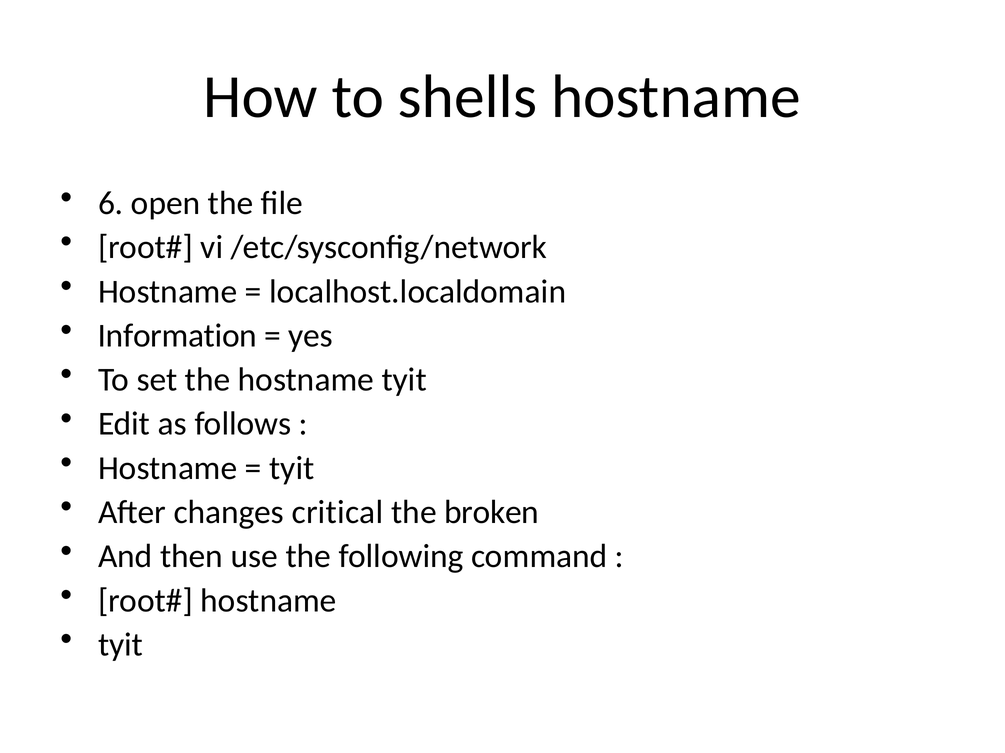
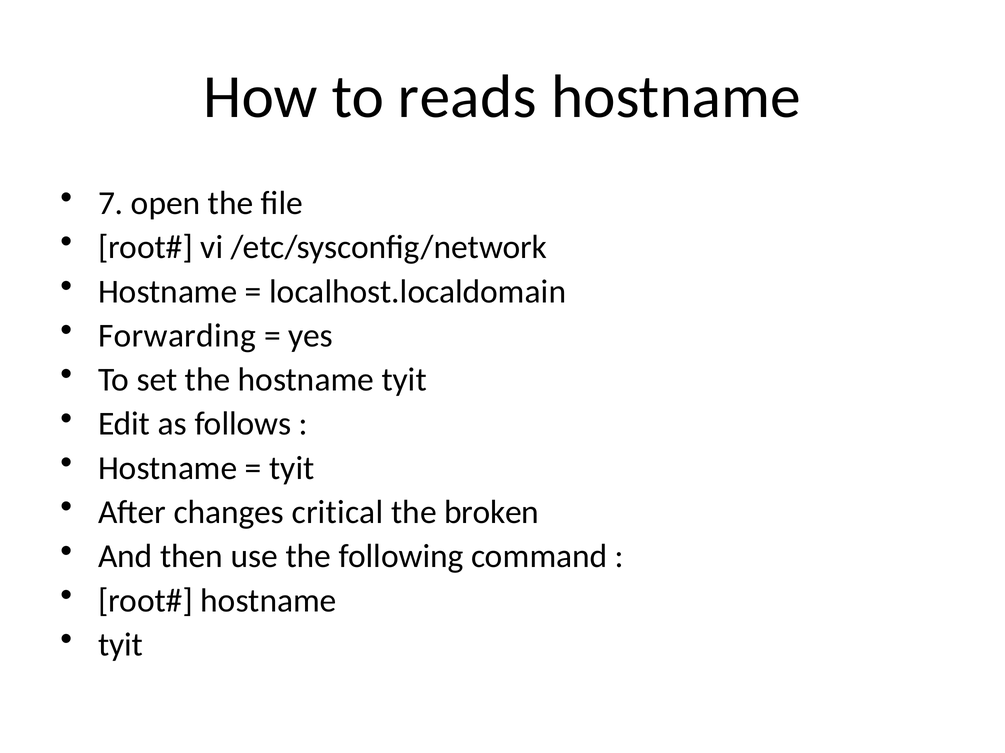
shells: shells -> reads
6: 6 -> 7
Information: Information -> Forwarding
